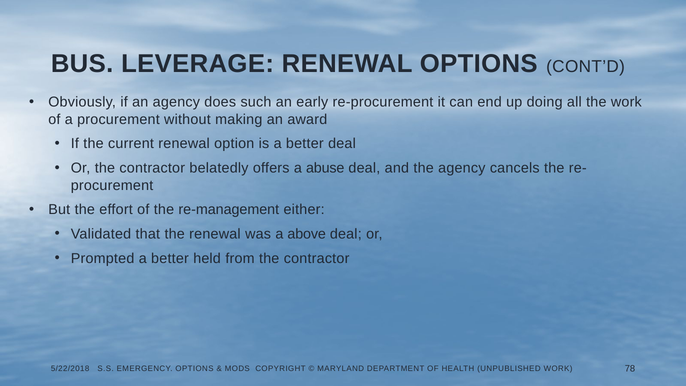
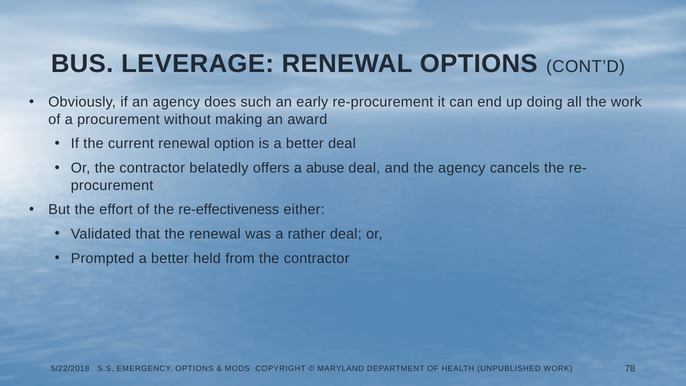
re-management: re-management -> re-effectiveness
above: above -> rather
